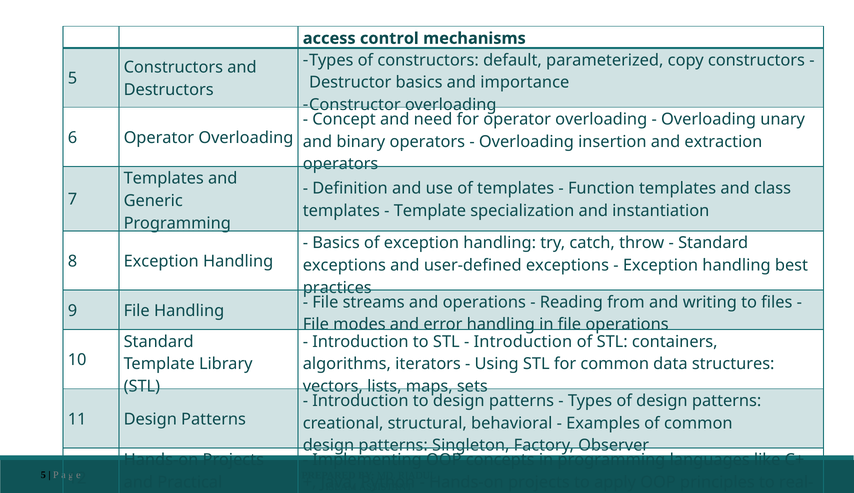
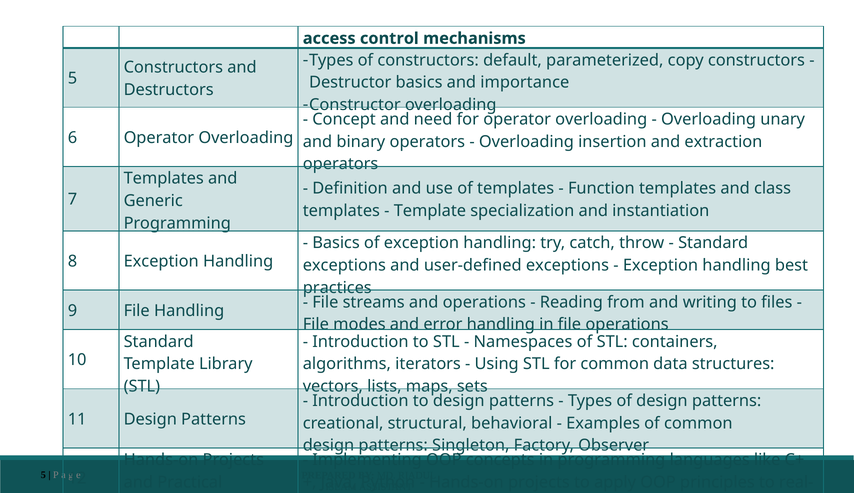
Introduction at (523, 341): Introduction -> Namespaces
